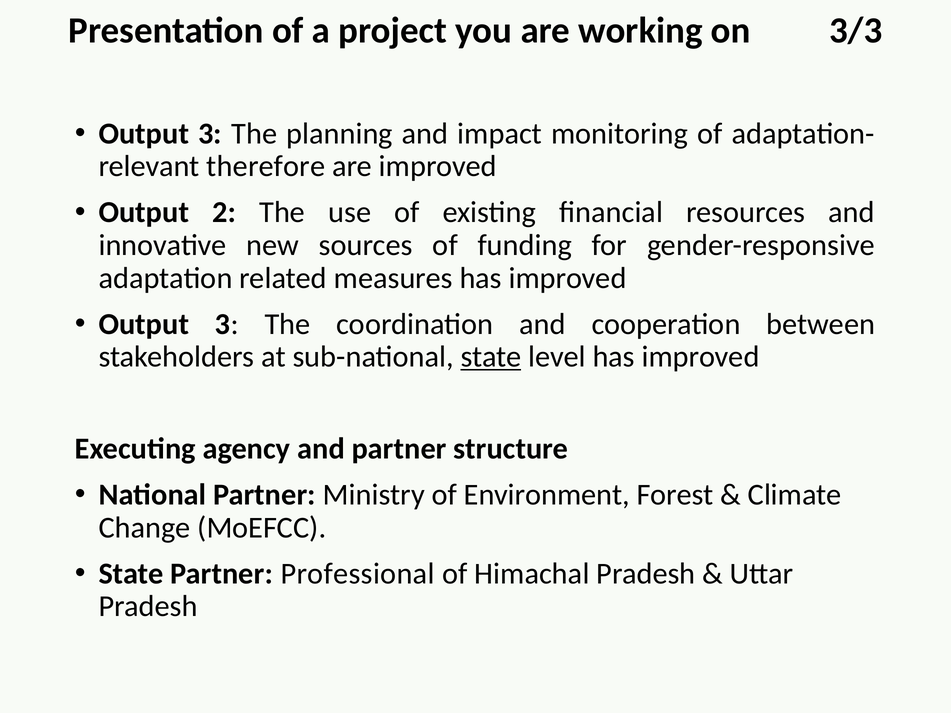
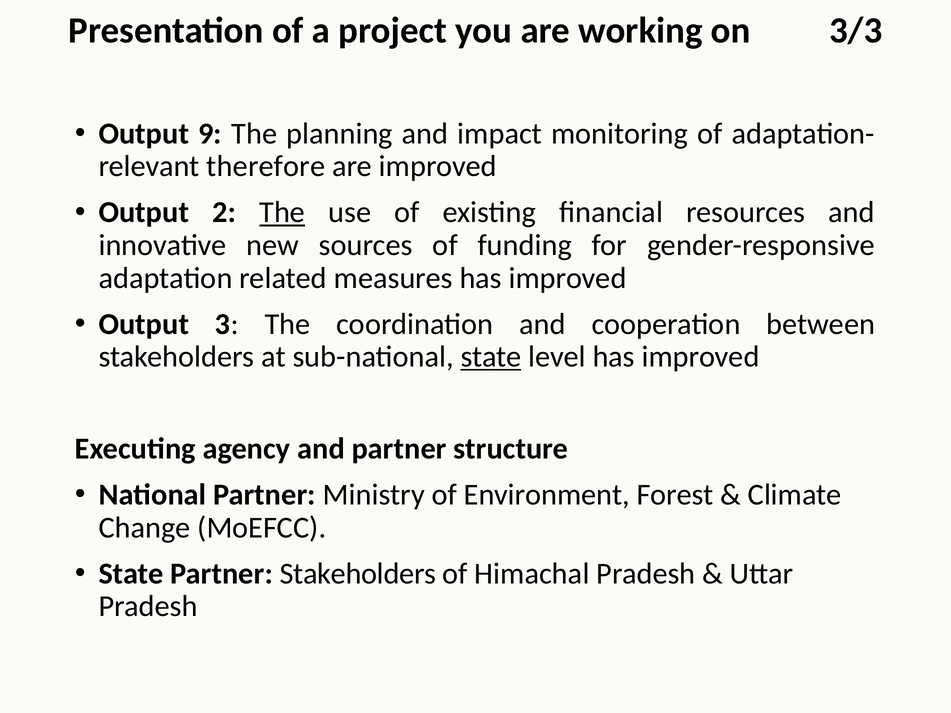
3 at (210, 134): 3 -> 9
The at (282, 212) underline: none -> present
Partner Professional: Professional -> Stakeholders
